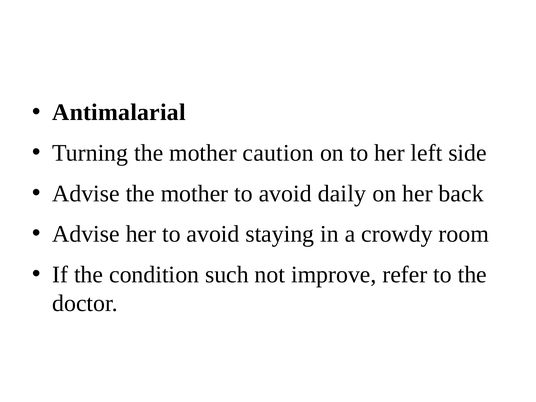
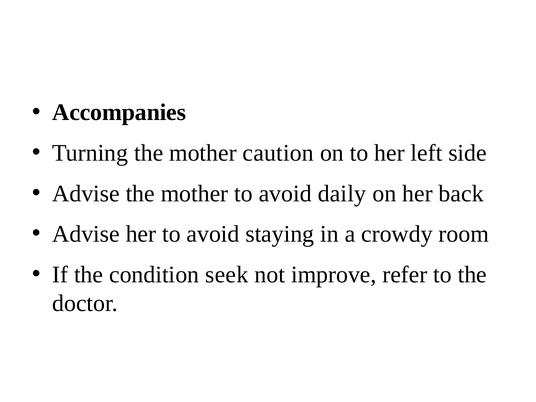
Antimalarial: Antimalarial -> Accompanies
such: such -> seek
